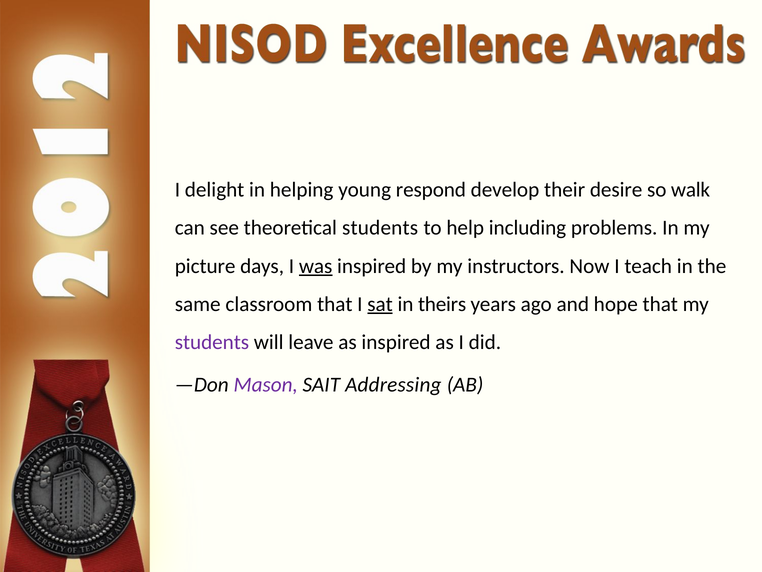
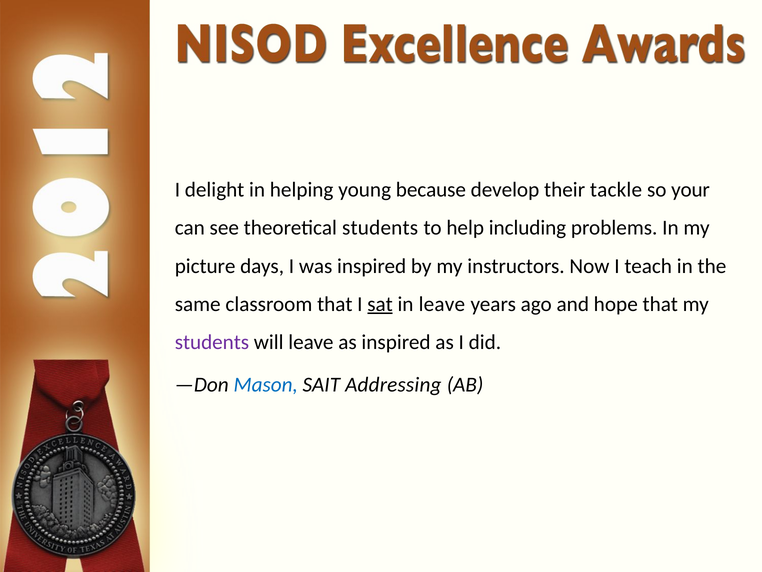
respond: respond -> because
desire: desire -> tackle
walk: walk -> your
was underline: present -> none
in theirs: theirs -> leave
Mason colour: purple -> blue
